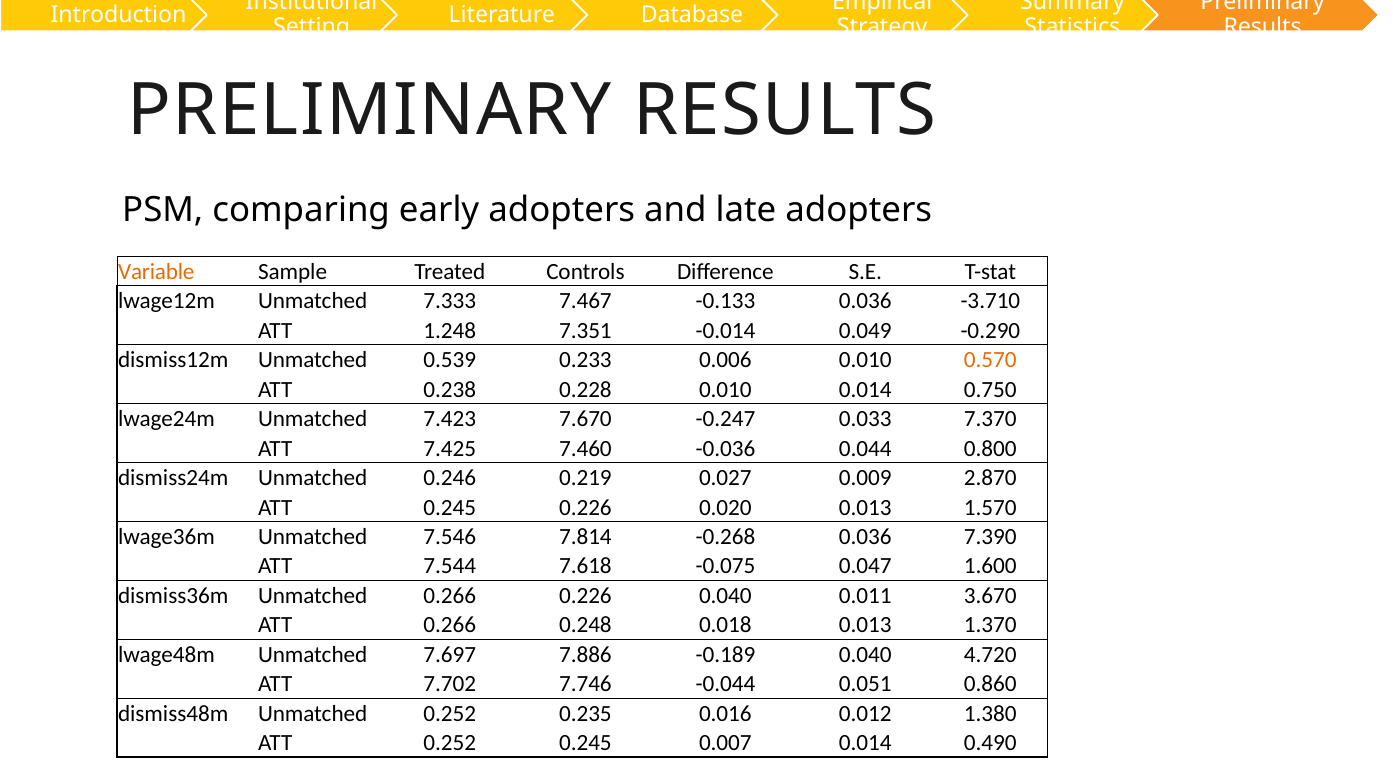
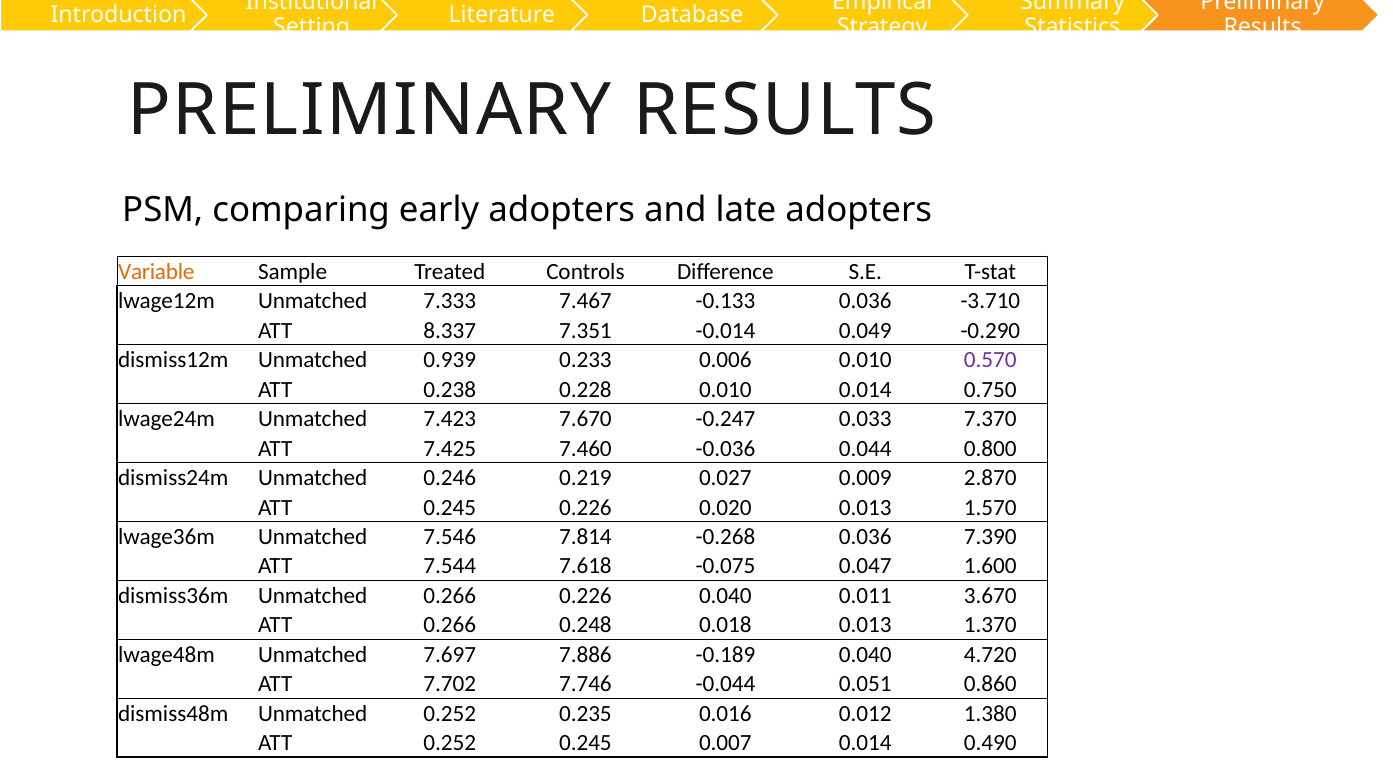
1.248: 1.248 -> 8.337
0.539: 0.539 -> 0.939
0.570 colour: orange -> purple
